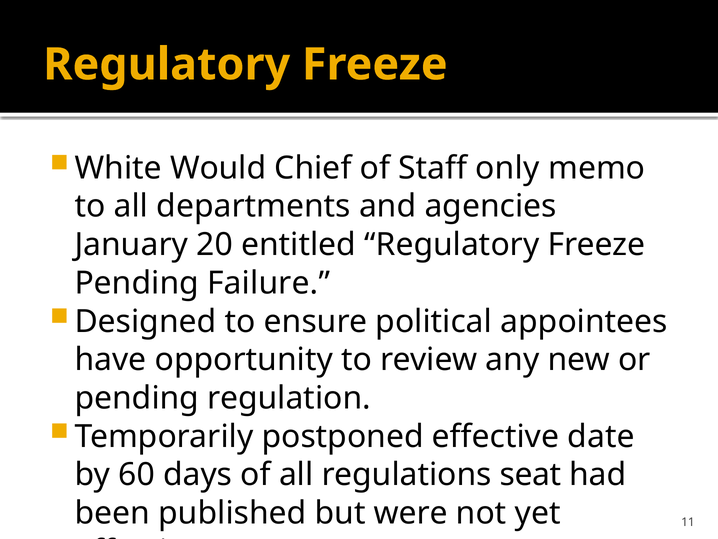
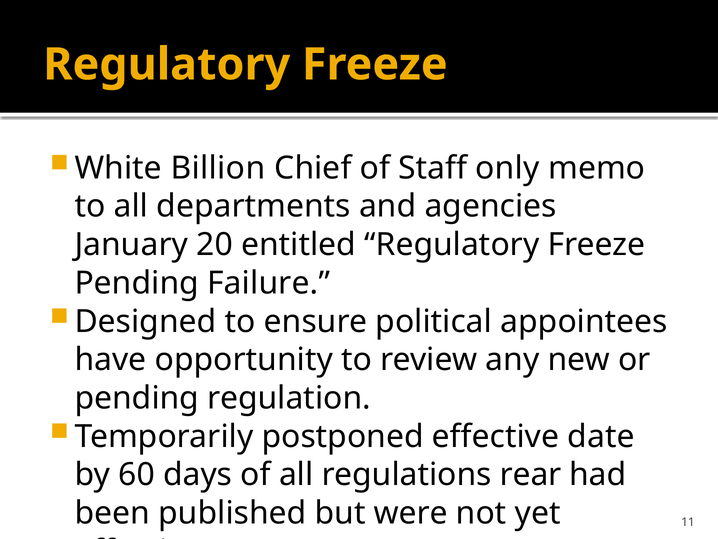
Would: Would -> Billion
seat: seat -> rear
